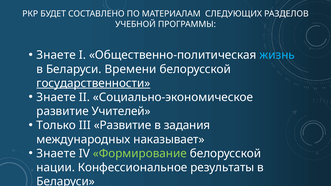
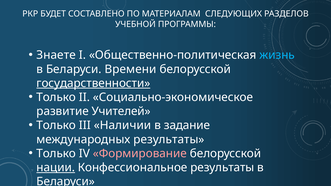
Знаете at (56, 97): Знаете -> Только
III Развитие: Развитие -> Наличии
задания: задания -> задание
международных наказывает: наказывает -> результаты
Знаете at (56, 154): Знаете -> Только
Формирование colour: light green -> pink
нации underline: none -> present
